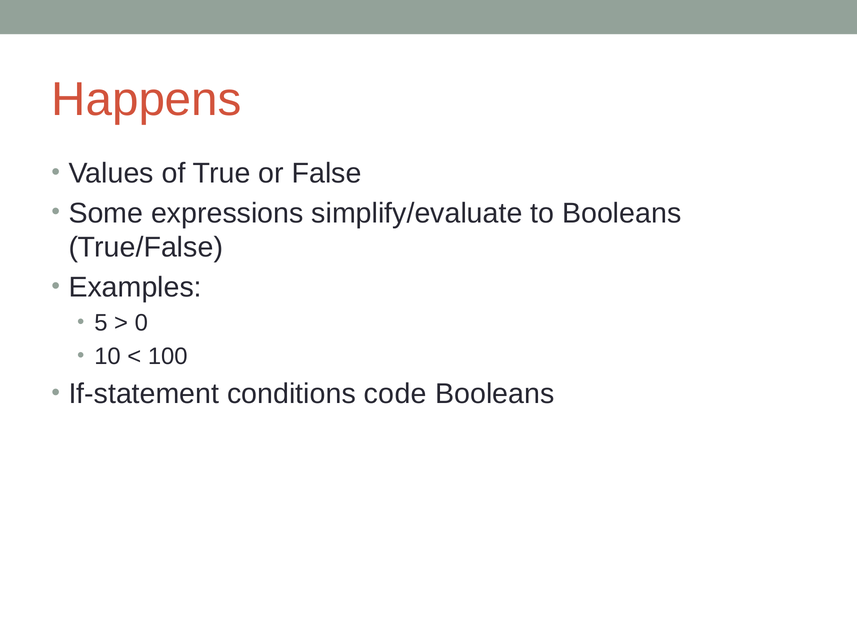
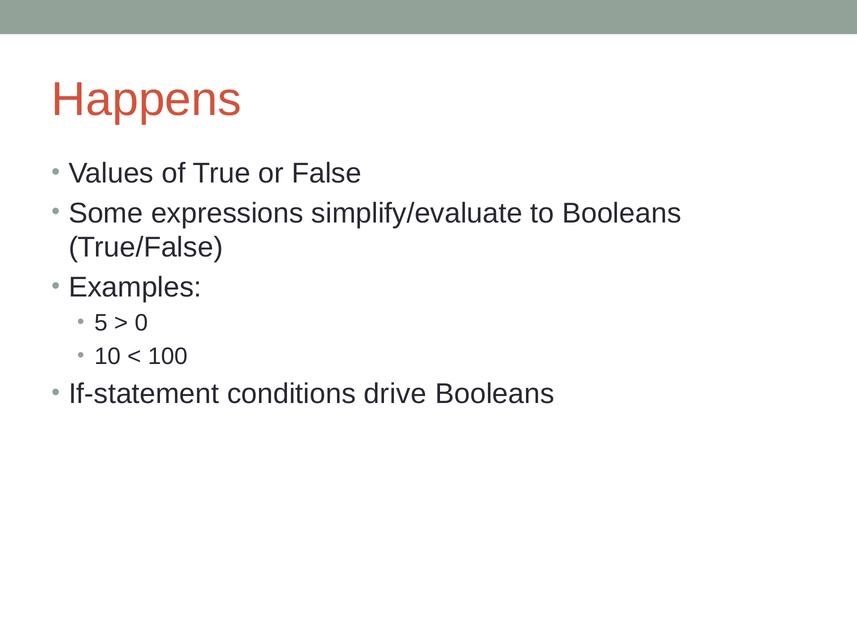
code: code -> drive
